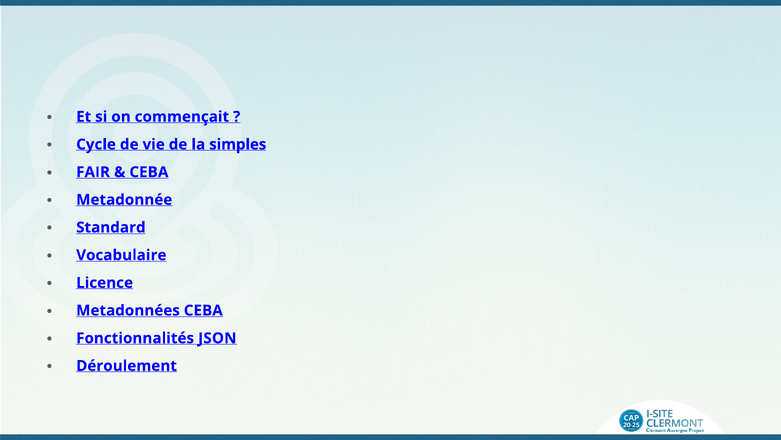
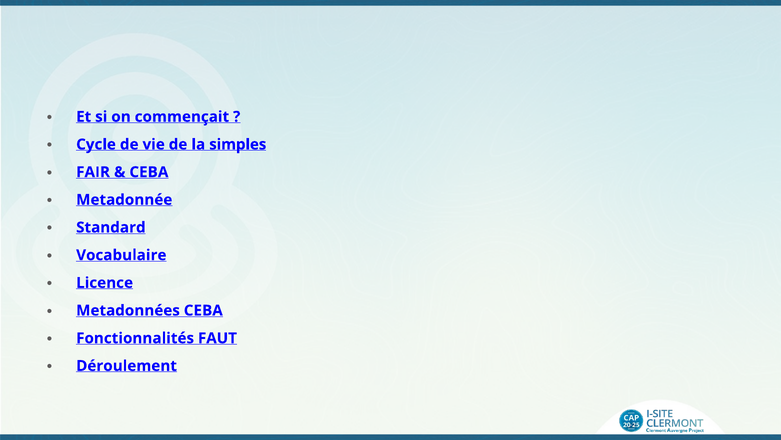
JSON: JSON -> FAUT
